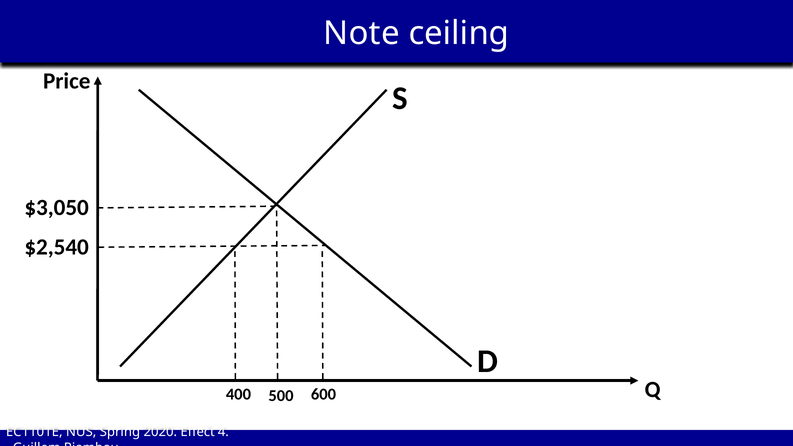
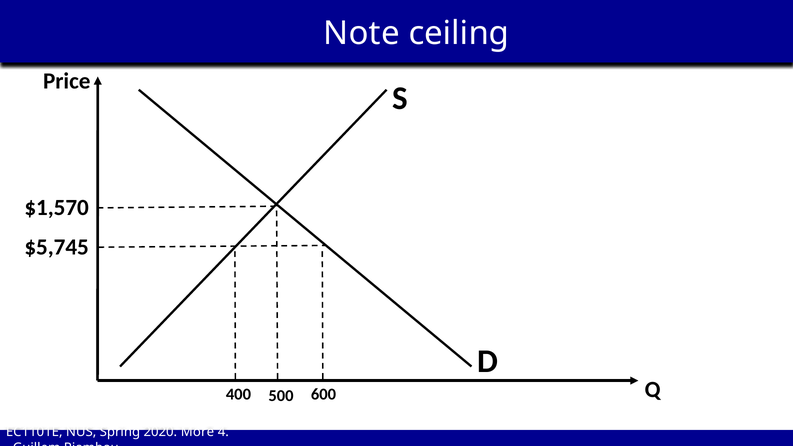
$3,050: $3,050 -> $1,570
$2,540: $2,540 -> $5,745
Effect: Effect -> More
